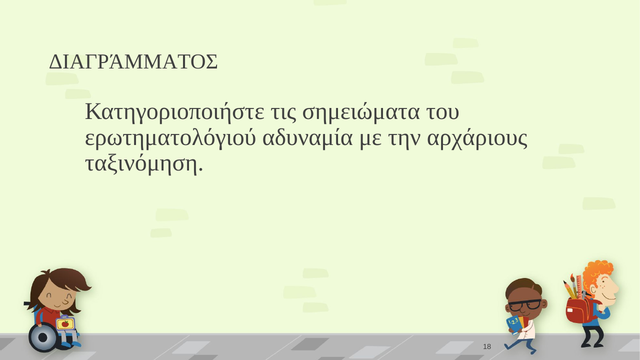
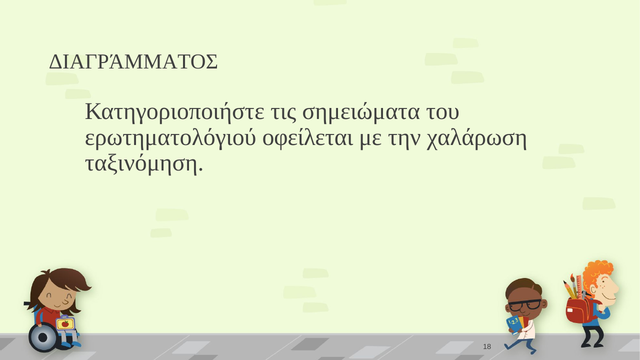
αδυναμία: αδυναμία -> οφείλεται
αρχάριους: αρχάριους -> χαλάρωση
